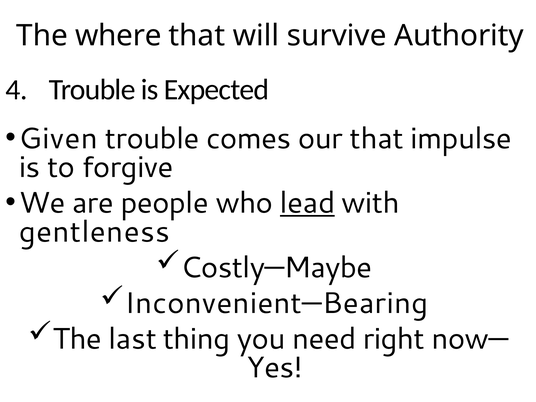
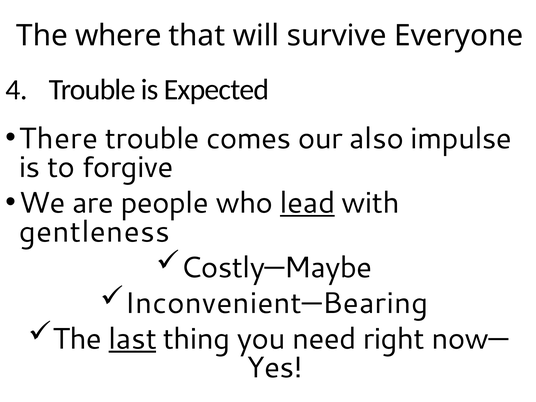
Authority: Authority -> Everyone
Given: Given -> There
our that: that -> also
last underline: none -> present
